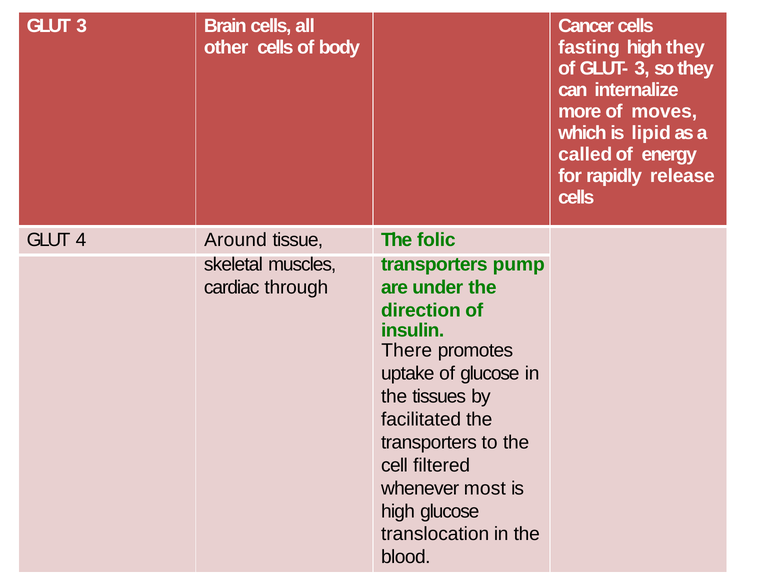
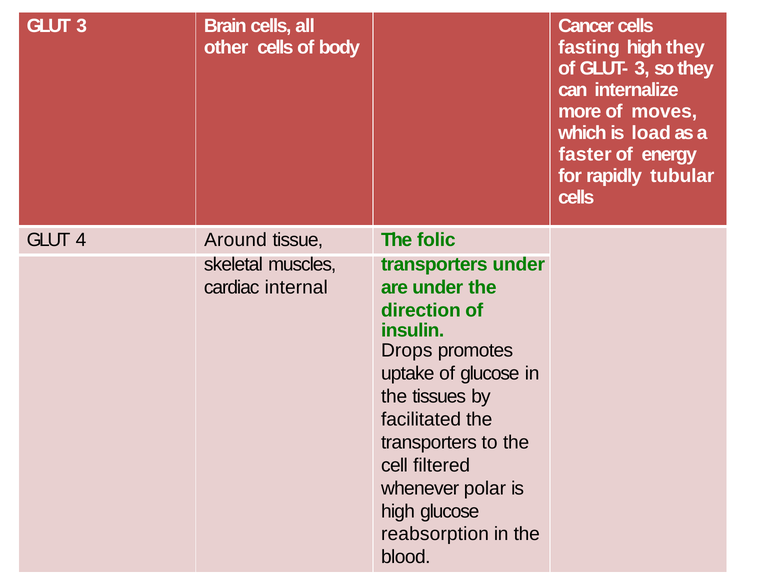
lipid: lipid -> load
called: called -> faster
release: release -> tubular
transporters pump: pump -> under
through: through -> internal
There: There -> Drops
most: most -> polar
translocation: translocation -> reabsorption
